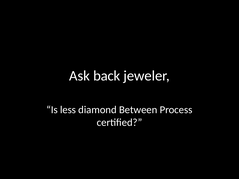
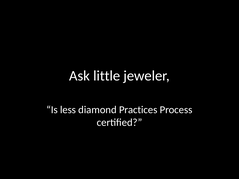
back: back -> little
Between: Between -> Practices
